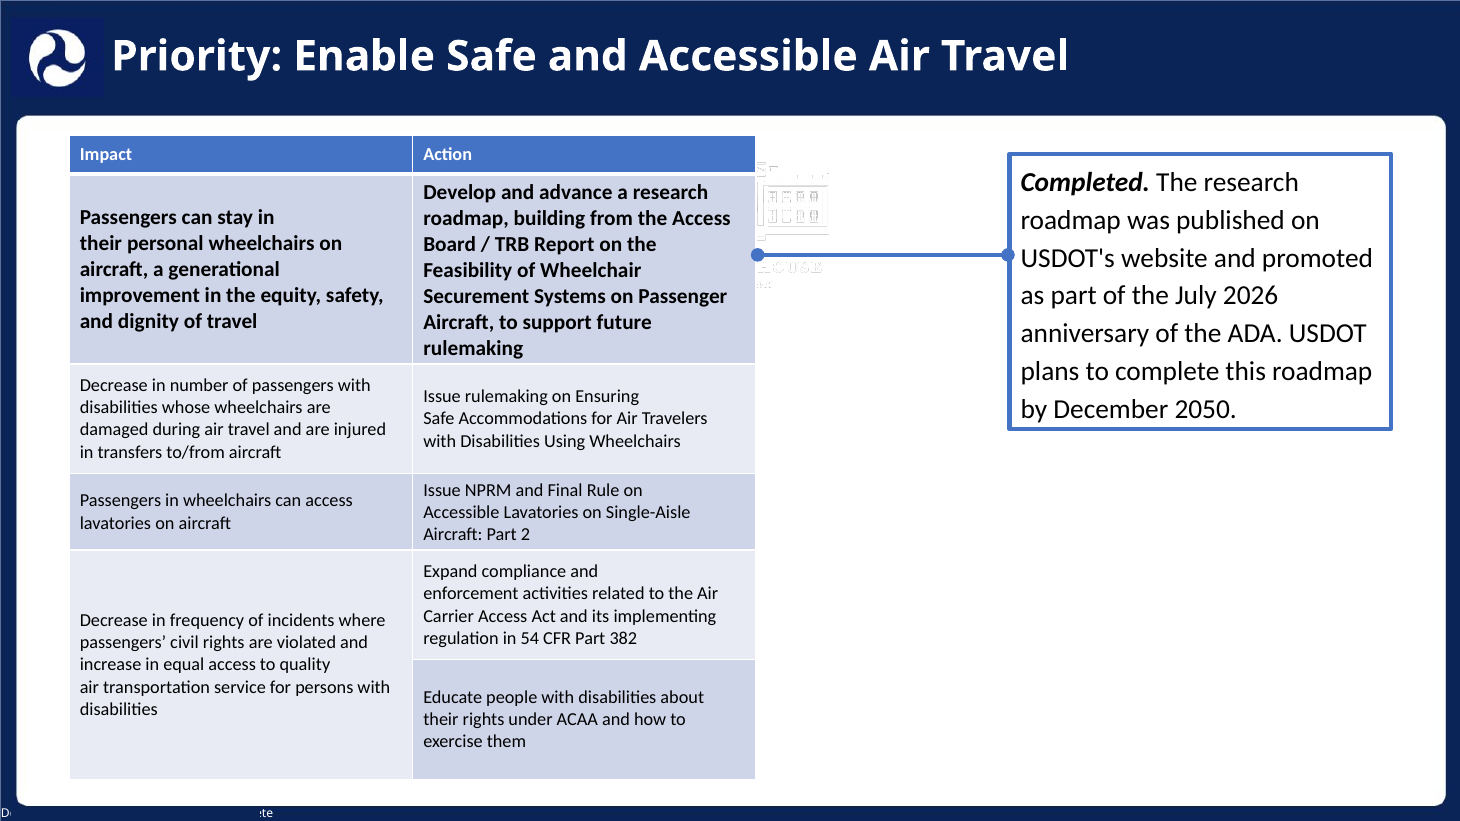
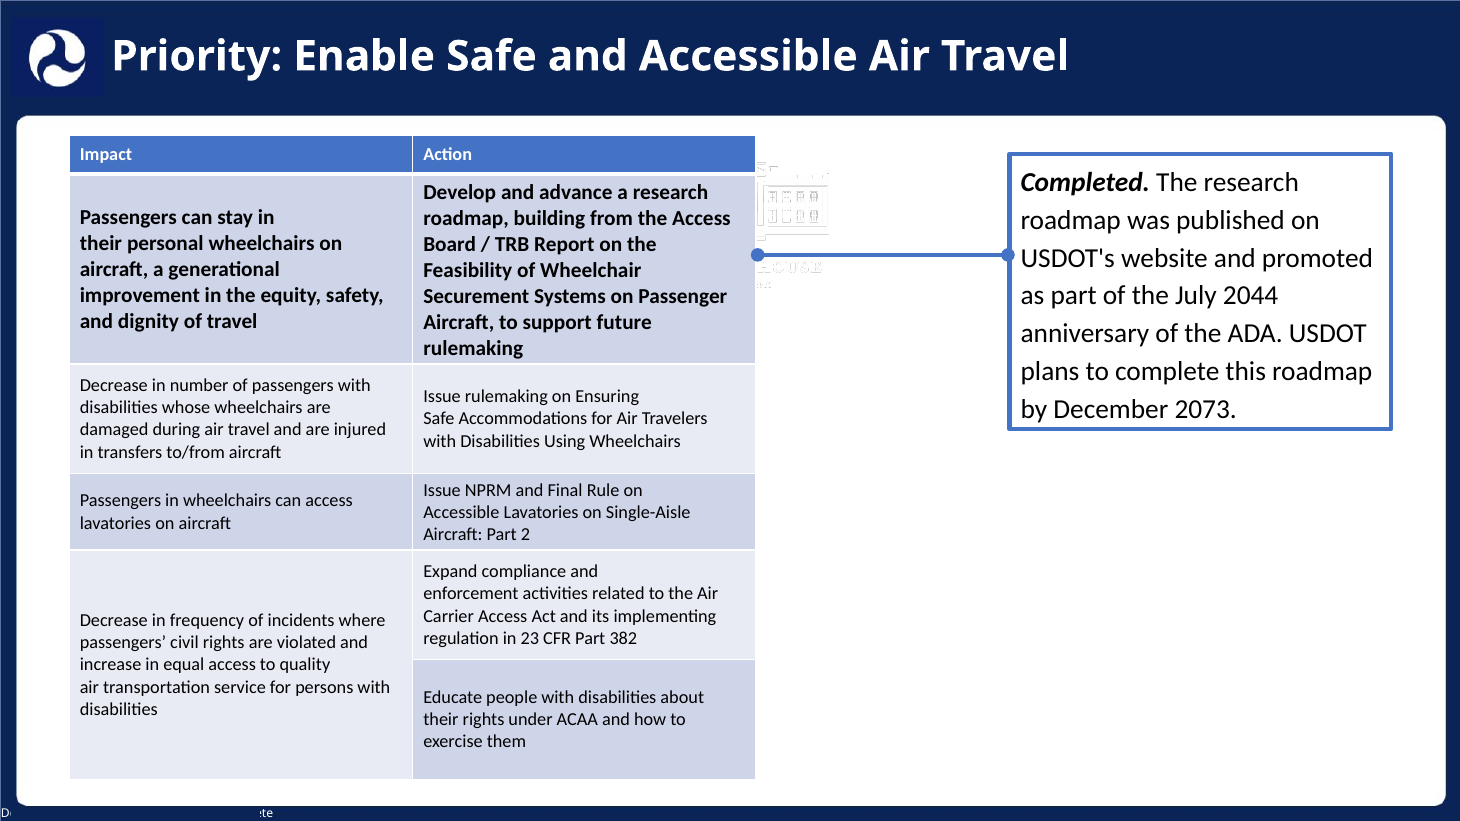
2026: 2026 -> 2044
2050: 2050 -> 2073
54: 54 -> 23
